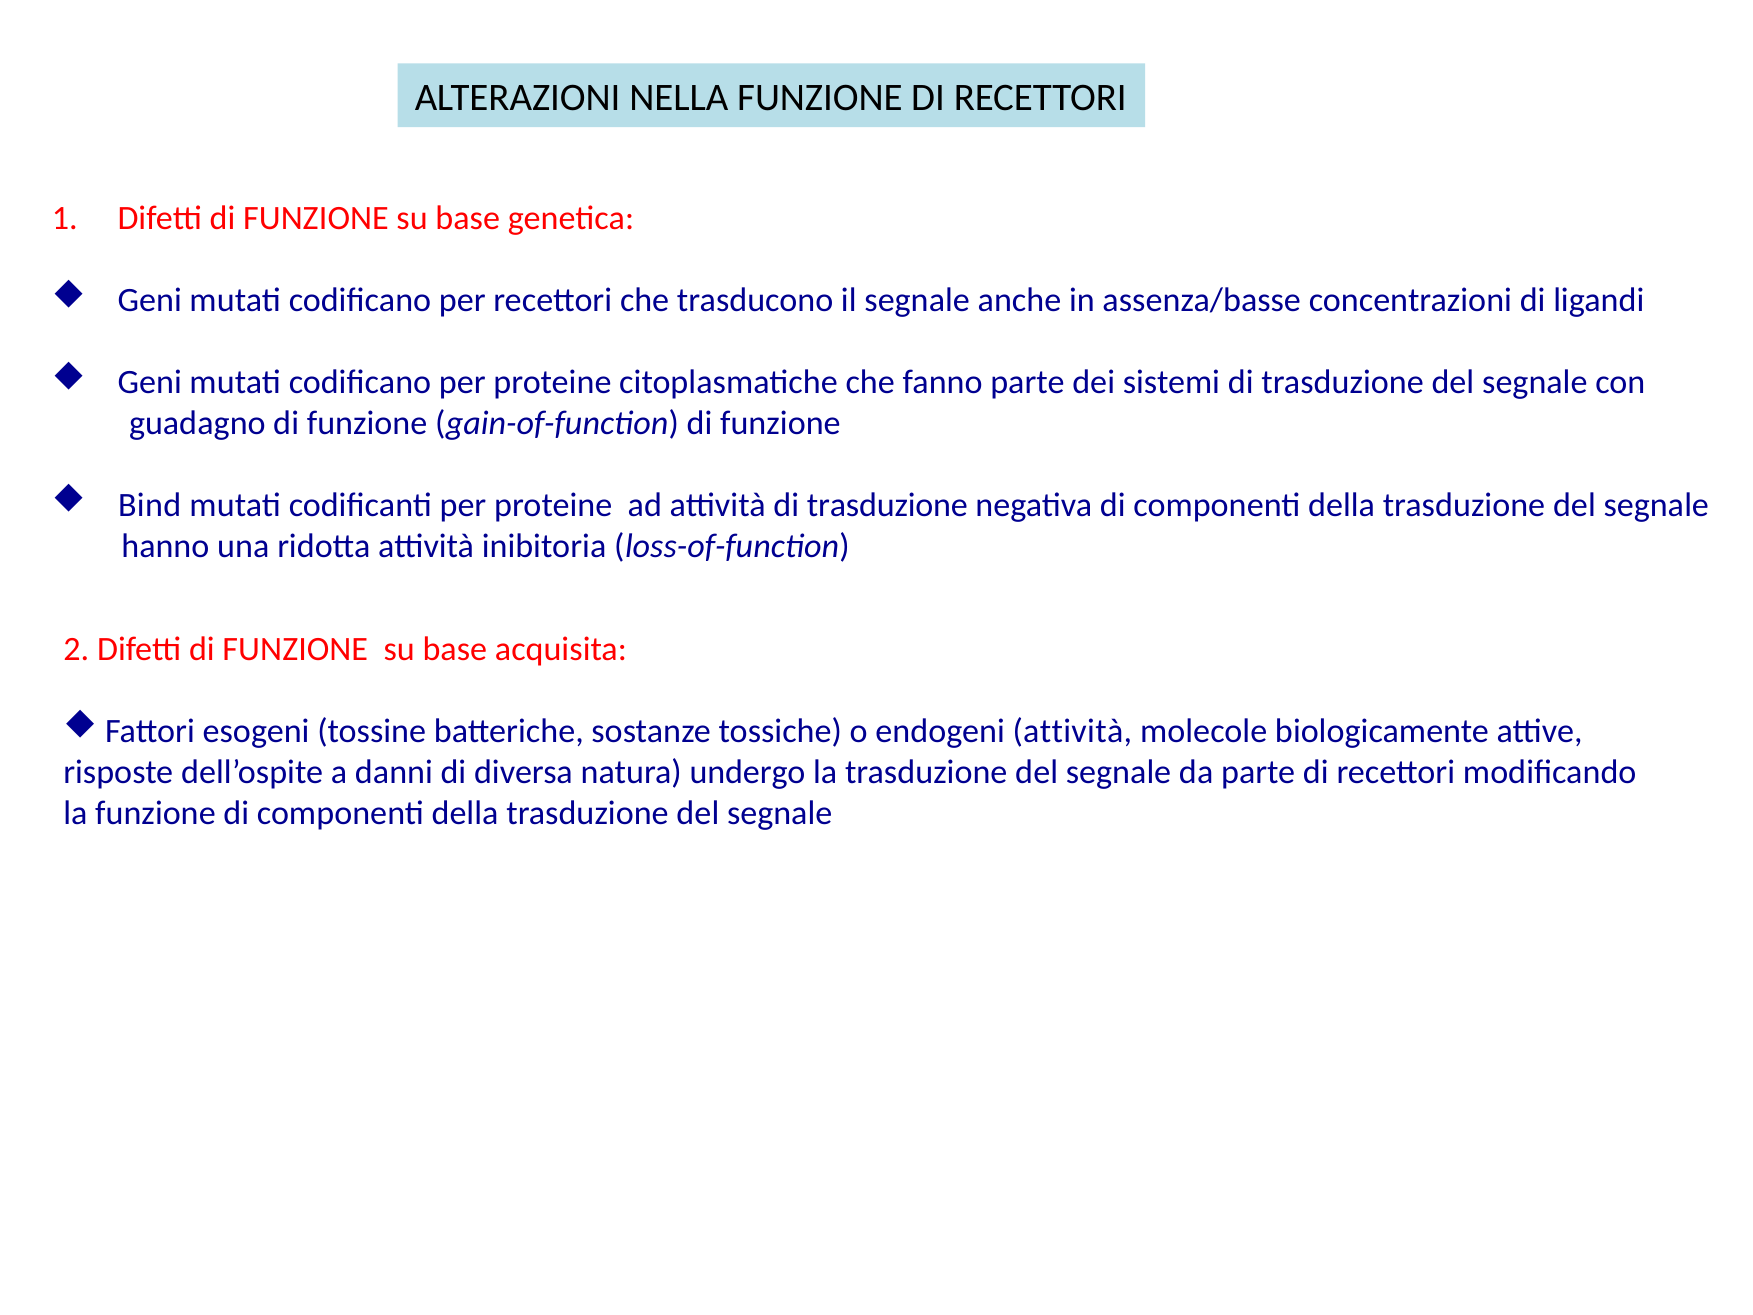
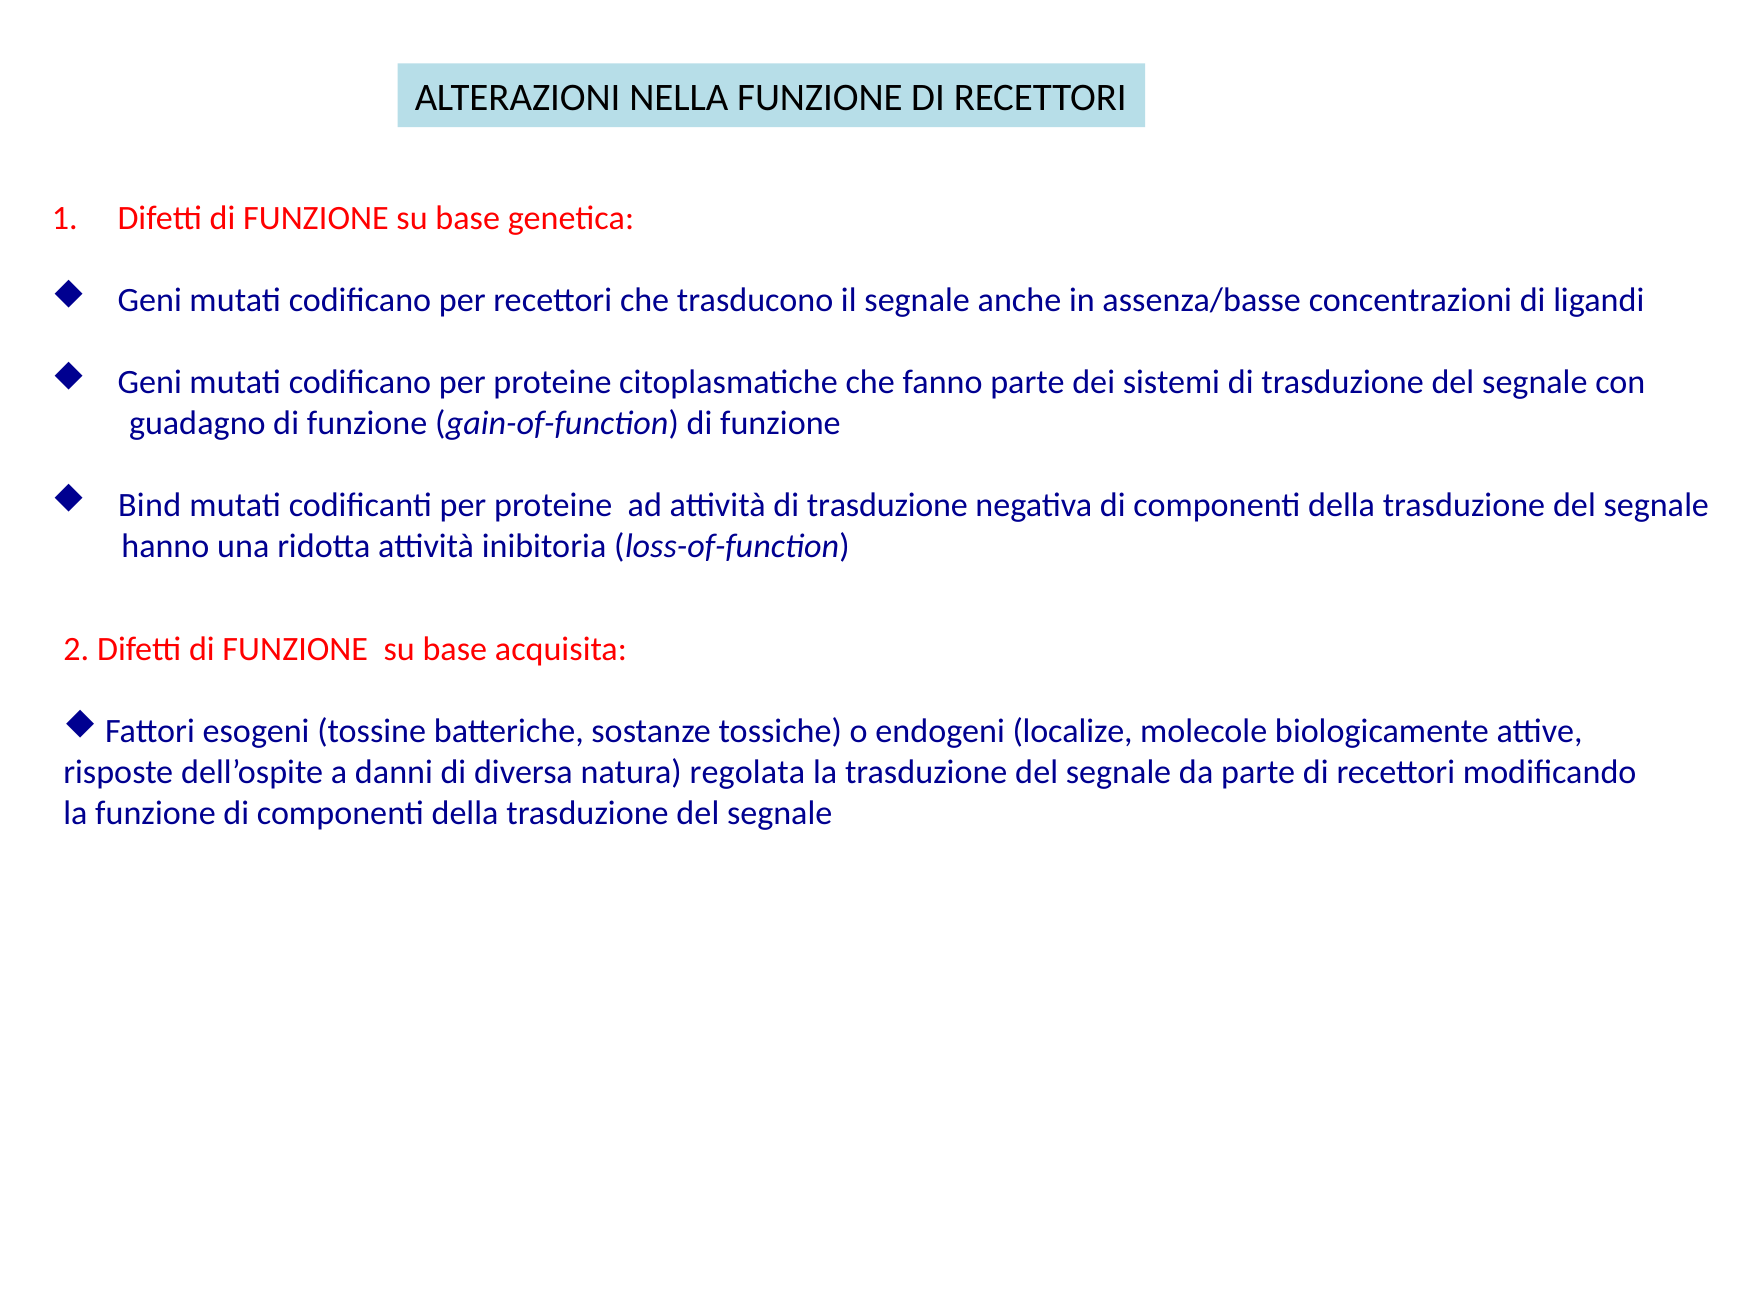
endogeni attività: attività -> localize
undergo: undergo -> regolata
